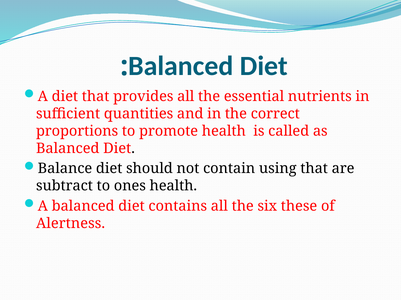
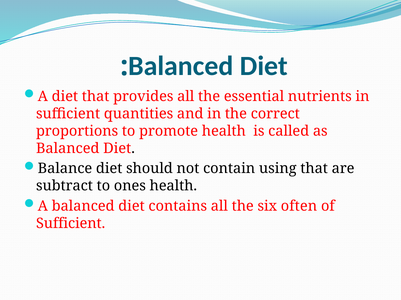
these: these -> often
Alertness at (71, 224): Alertness -> Sufficient
